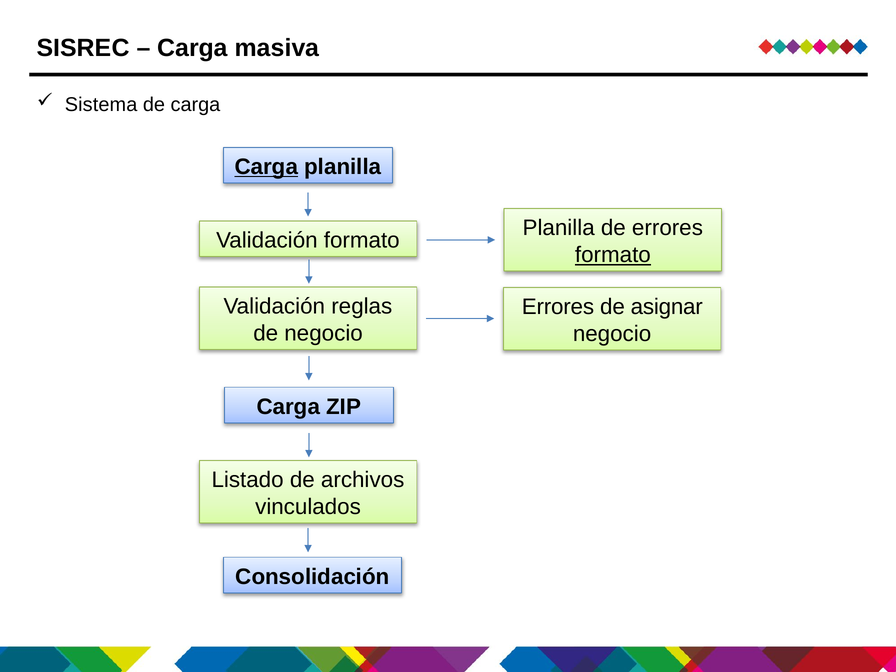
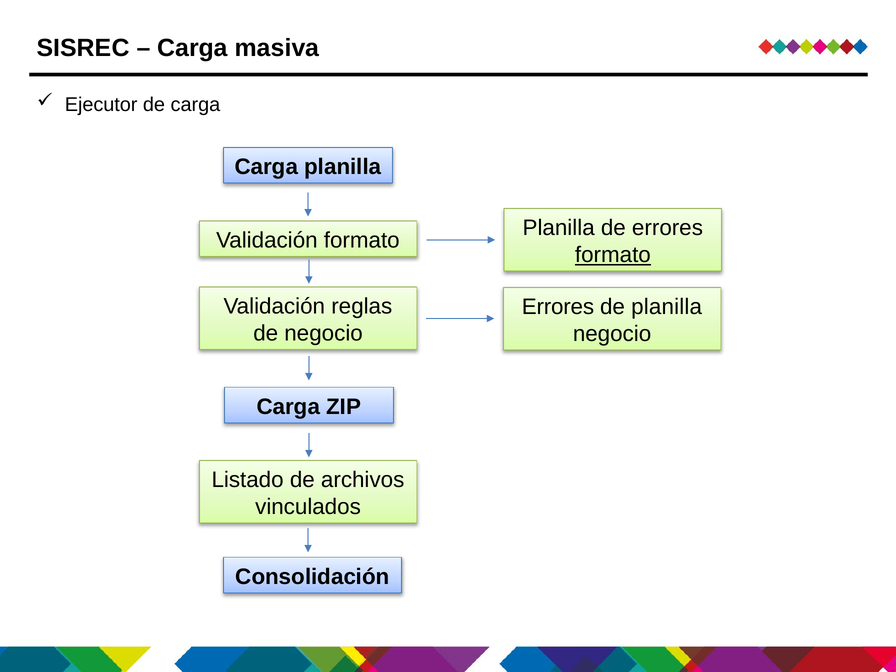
Sistema: Sistema -> Ejecutor
Carga at (266, 167) underline: present -> none
de asignar: asignar -> planilla
